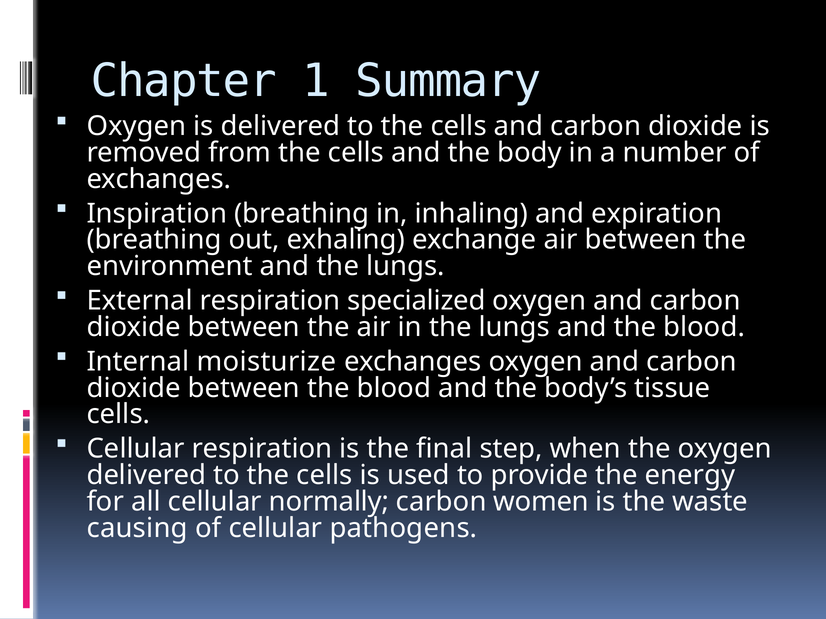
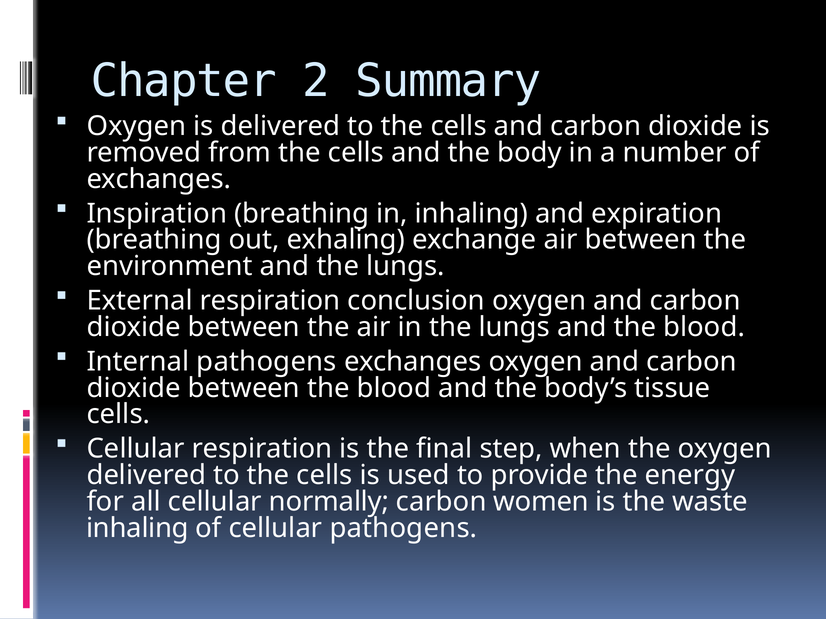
1: 1 -> 2
specialized: specialized -> conclusion
Internal moisturize: moisturize -> pathogens
causing at (137, 529): causing -> inhaling
